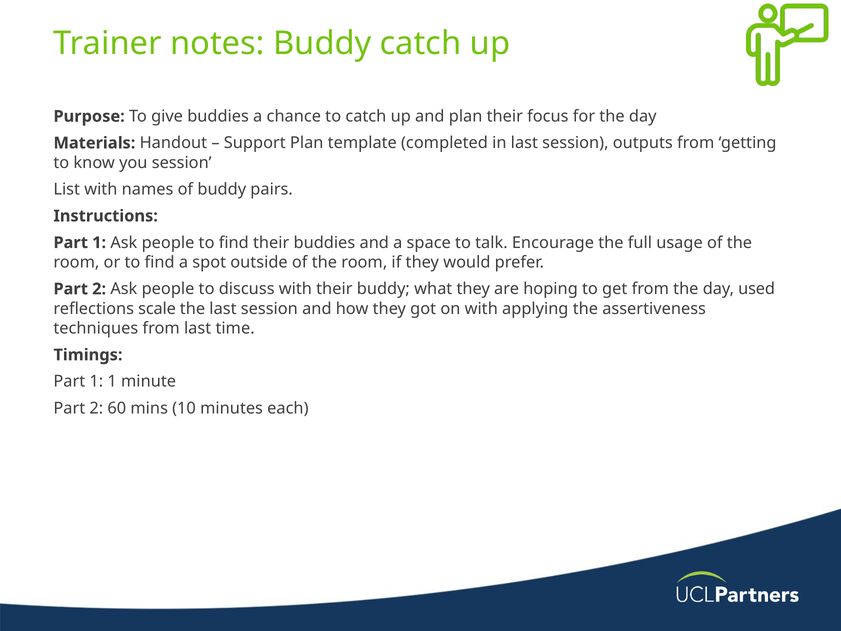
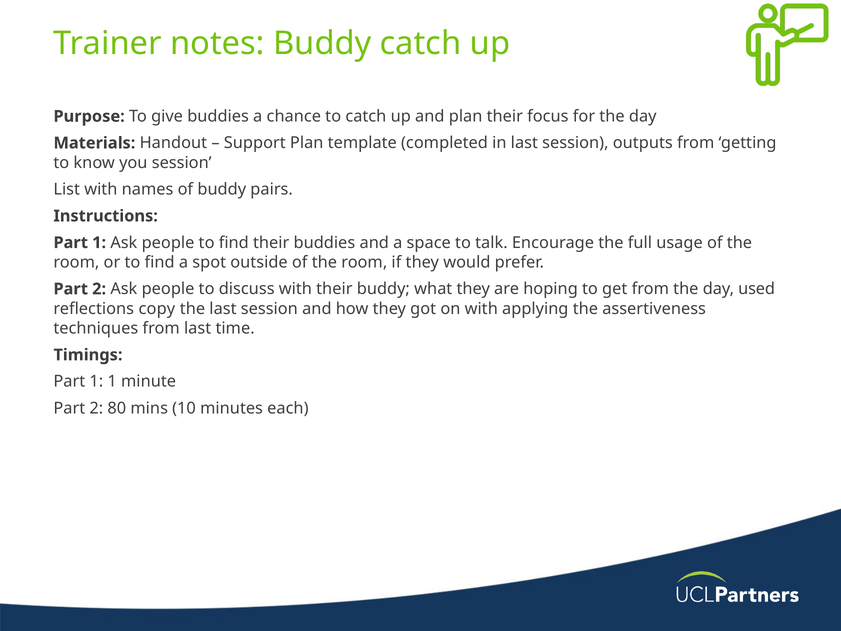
scale: scale -> copy
60: 60 -> 80
